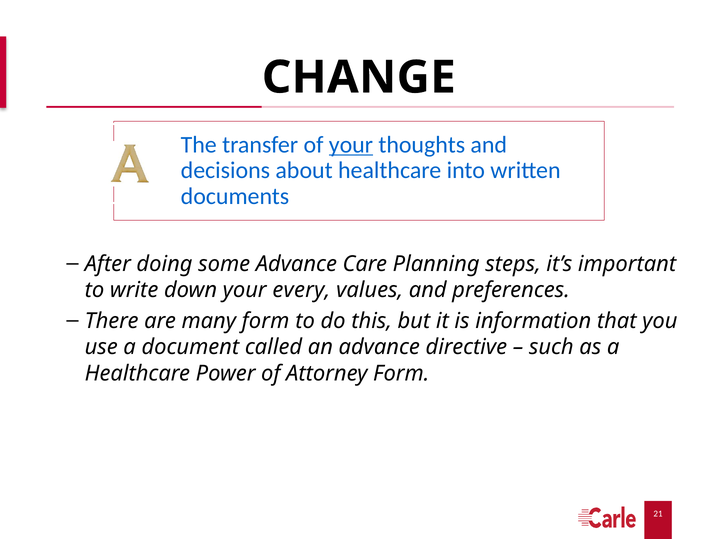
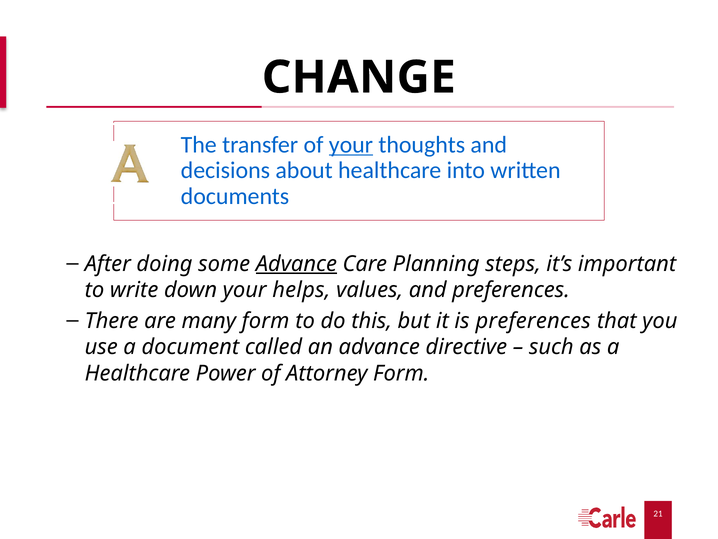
Advance at (296, 264) underline: none -> present
every: every -> helps
is information: information -> preferences
